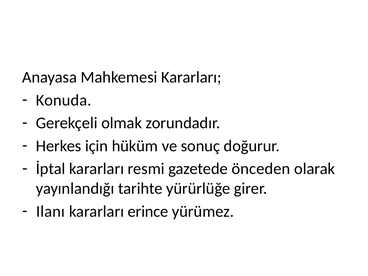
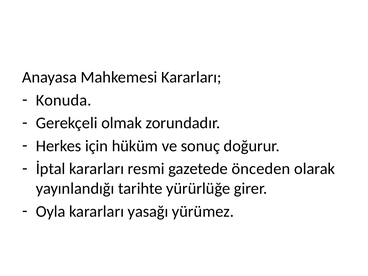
Ilanı: Ilanı -> Oyla
erince: erince -> yasağı
